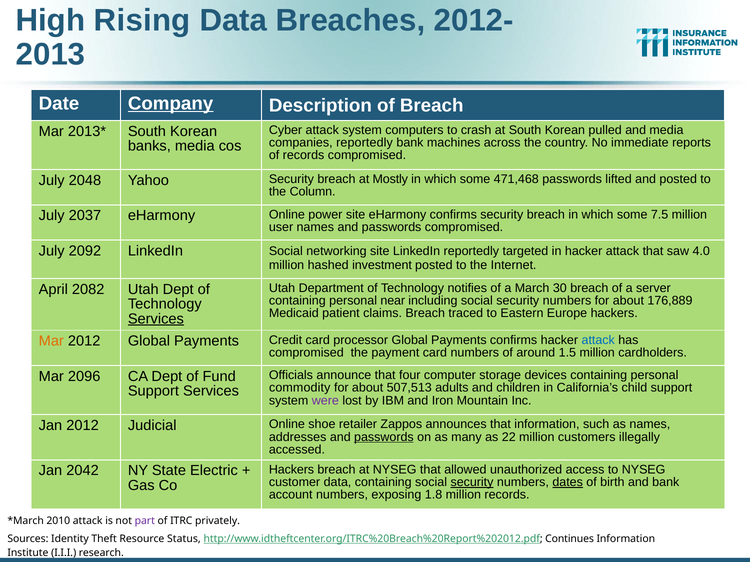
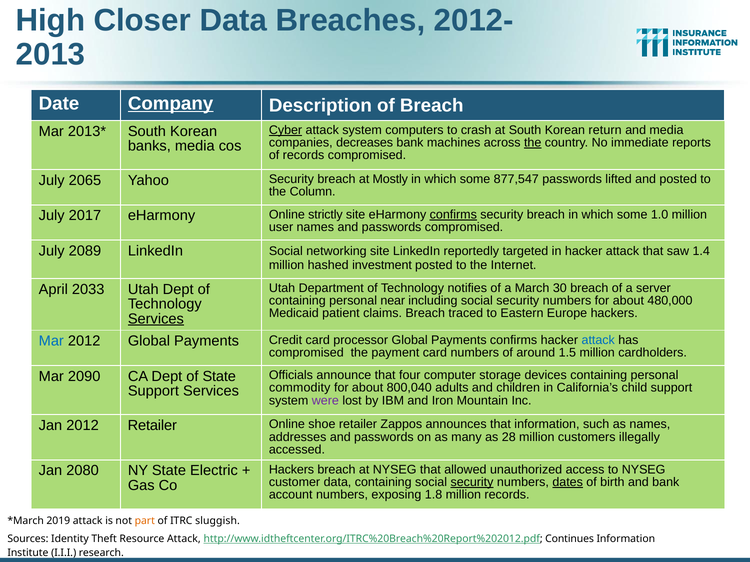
Rising: Rising -> Closer
Cyber underline: none -> present
pulled: pulled -> return
companies reportedly: reportedly -> decreases
the at (533, 143) underline: none -> present
2048: 2048 -> 2065
471,468: 471,468 -> 877,547
2037: 2037 -> 2017
power: power -> strictly
confirms at (453, 215) underline: none -> present
7.5: 7.5 -> 1.0
2092: 2092 -> 2089
4.0: 4.0 -> 1.4
2082: 2082 -> 2033
176,889: 176,889 -> 480,000
Mar at (51, 341) colour: orange -> blue
2096: 2096 -> 2090
of Fund: Fund -> State
507,513: 507,513 -> 800,040
2012 Judicial: Judicial -> Retailer
passwords at (384, 437) underline: present -> none
22: 22 -> 28
2042: 2042 -> 2080
2010: 2010 -> 2019
part colour: purple -> orange
privately: privately -> sluggish
Resource Status: Status -> Attack
